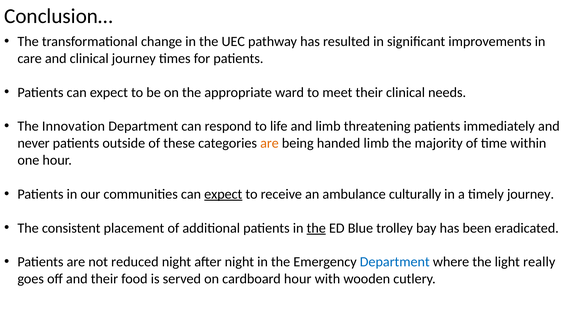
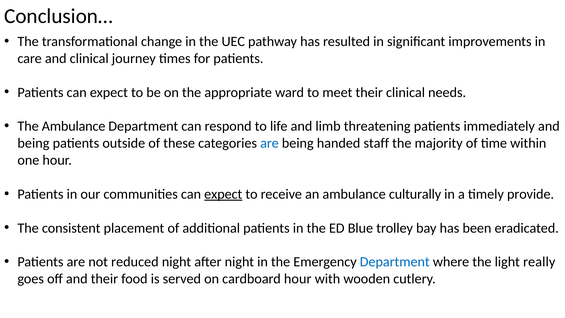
The Innovation: Innovation -> Ambulance
never at (34, 143): never -> being
are at (269, 143) colour: orange -> blue
handed limb: limb -> staff
timely journey: journey -> provide
the at (316, 228) underline: present -> none
